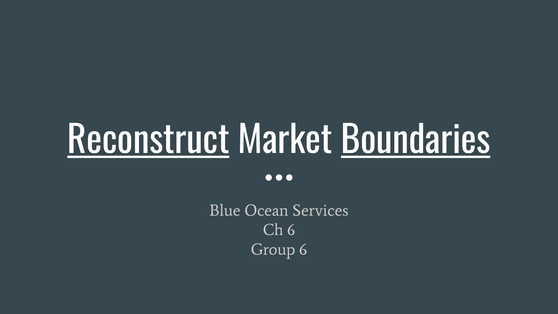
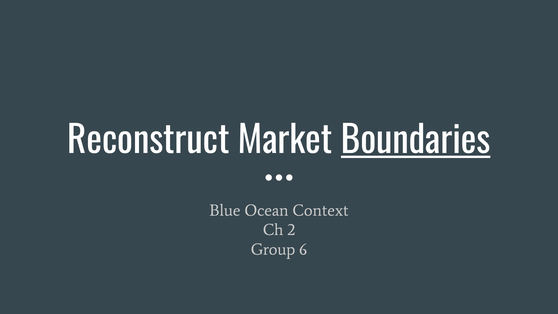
Reconstruct underline: present -> none
Services: Services -> Context
Ch 6: 6 -> 2
